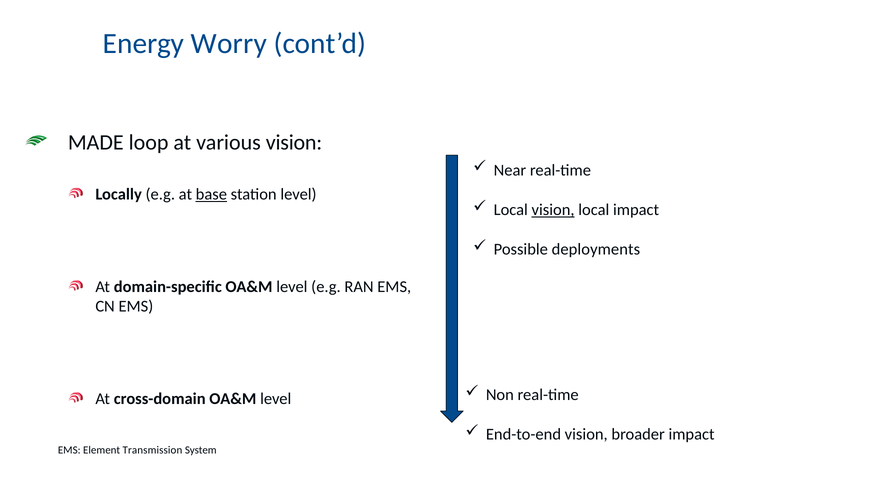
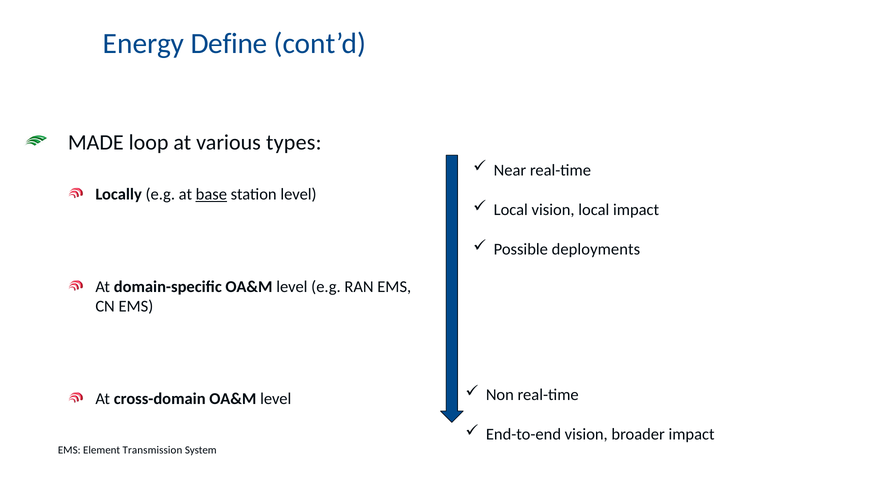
Worry: Worry -> Define
various vision: vision -> types
vision at (553, 210) underline: present -> none
